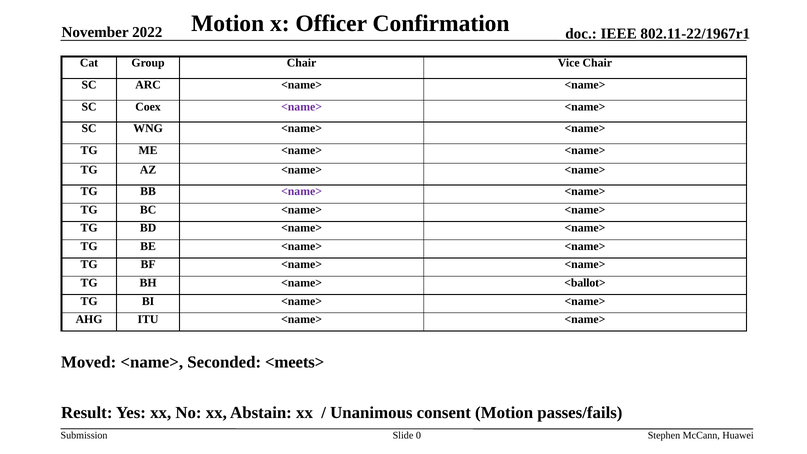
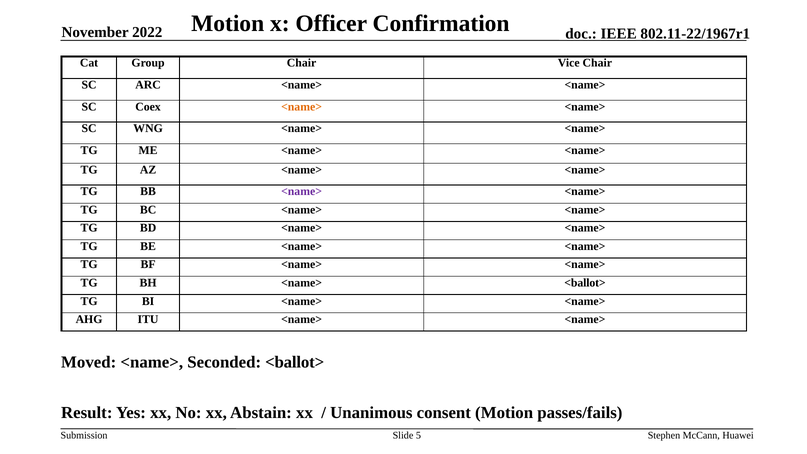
<name> at (302, 107) colour: purple -> orange
Seconded <meets>: <meets> -> <ballot>
0: 0 -> 5
